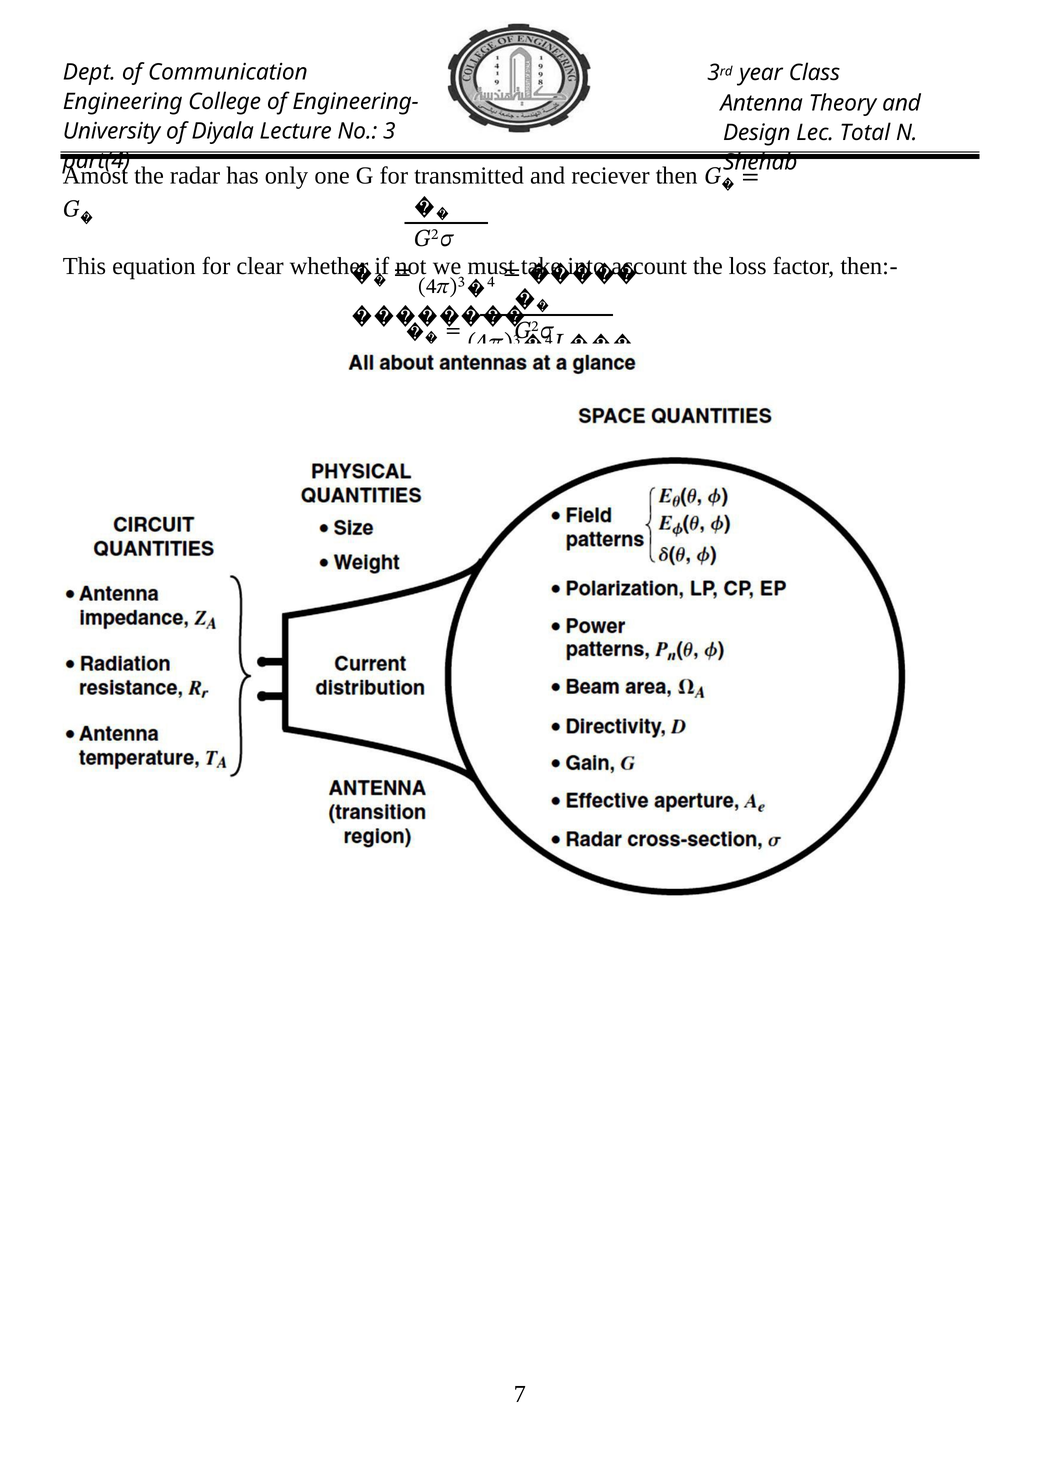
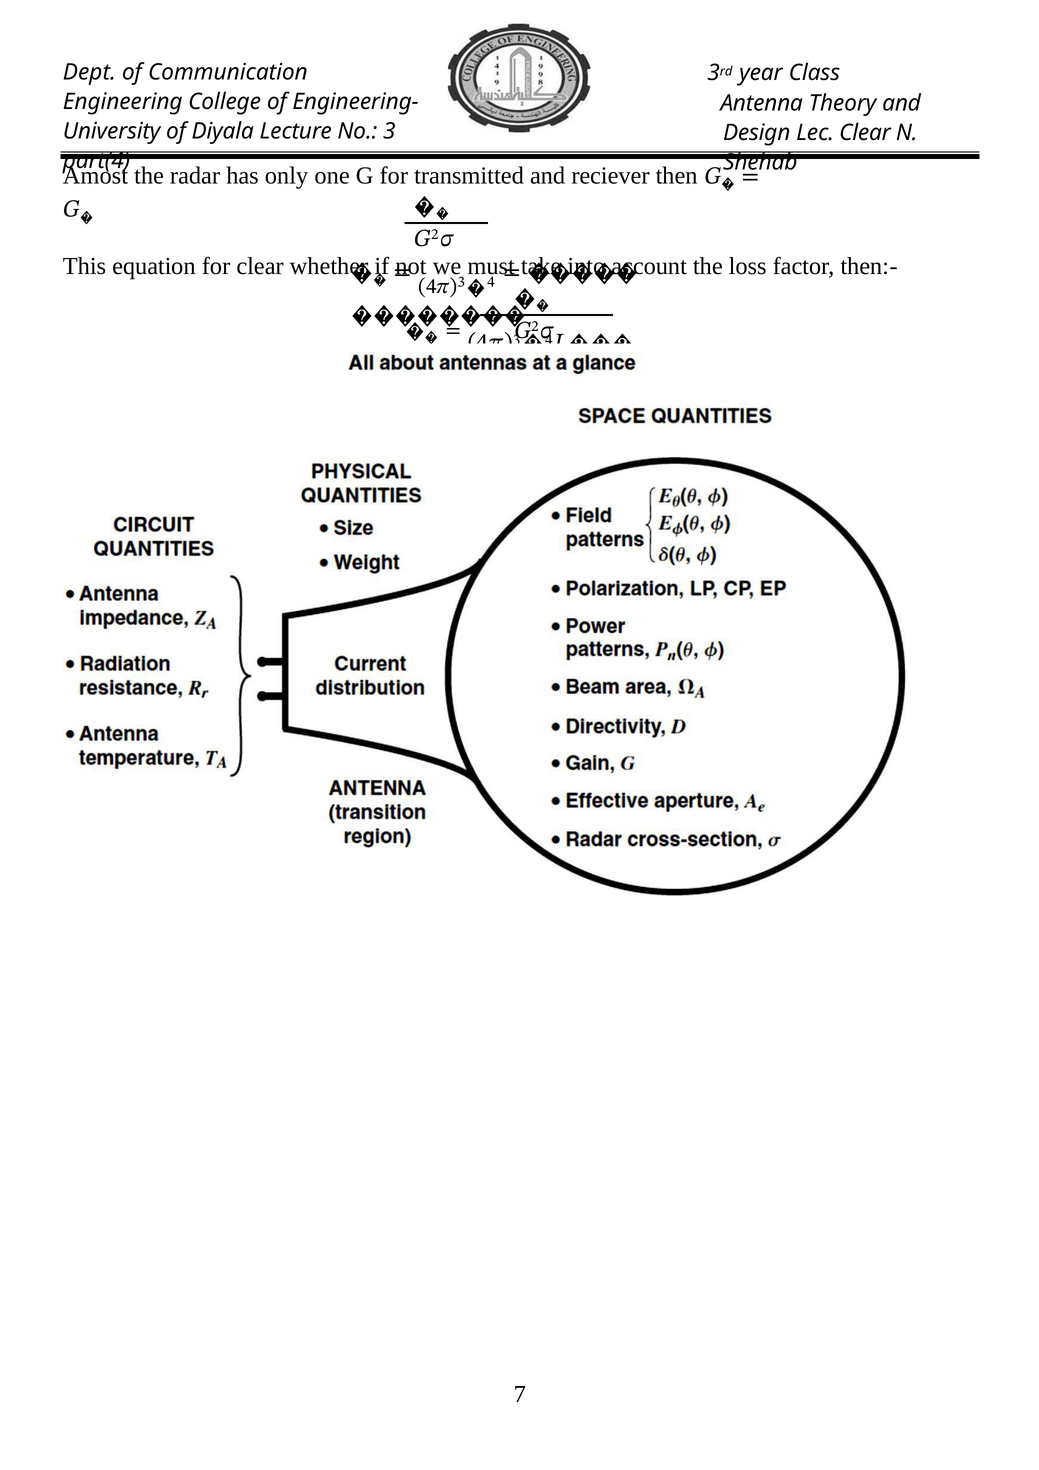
Lec Total: Total -> Clear
